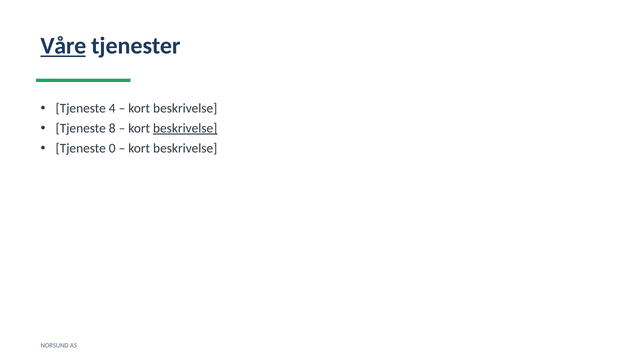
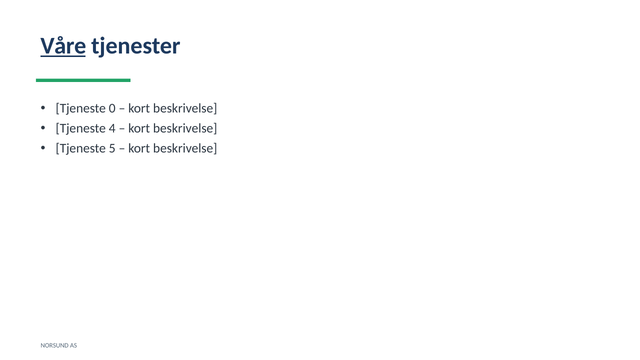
4: 4 -> 0
8: 8 -> 4
beskrivelse at (185, 128) underline: present -> none
0: 0 -> 5
